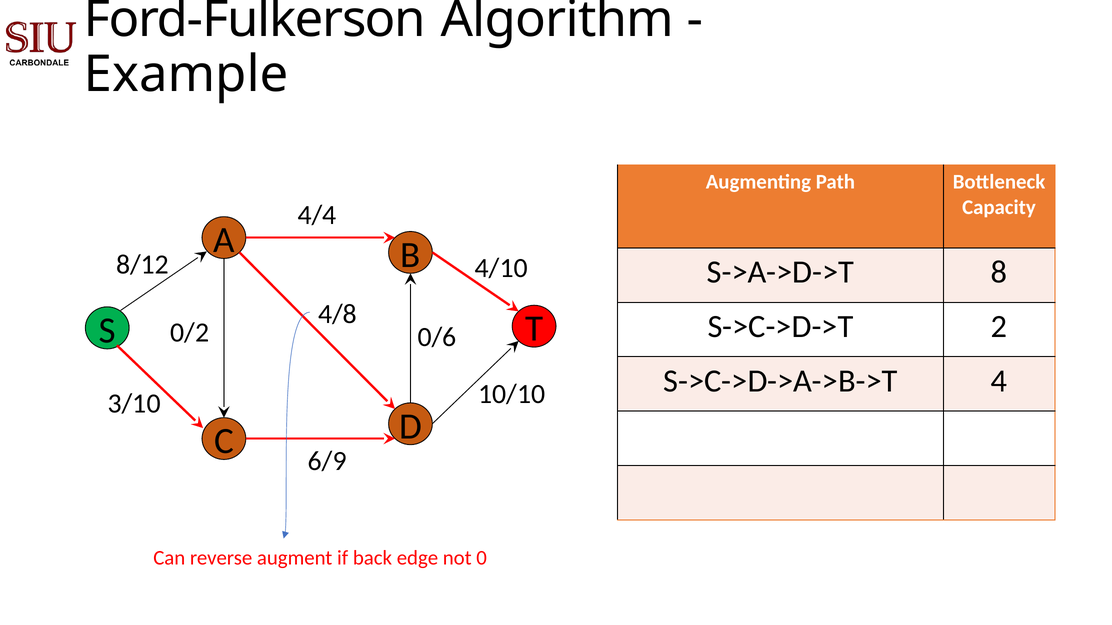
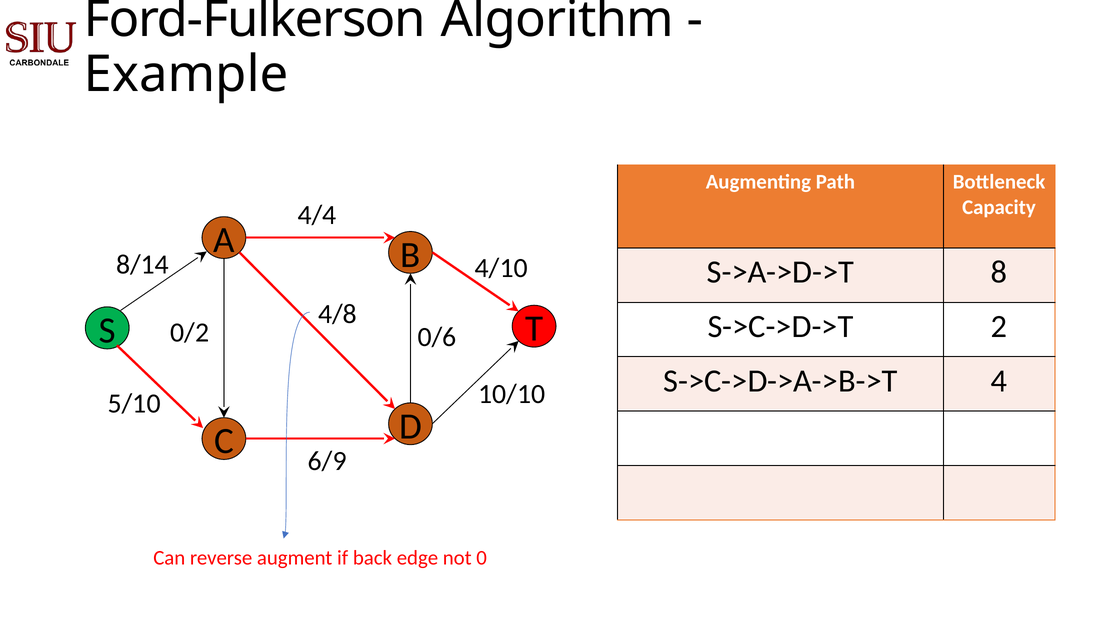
8/12: 8/12 -> 8/14
3/10: 3/10 -> 5/10
